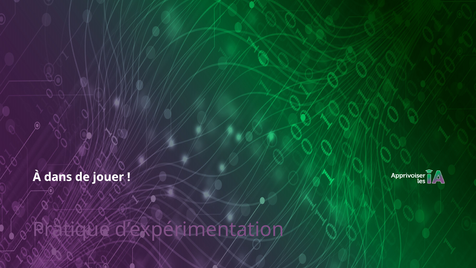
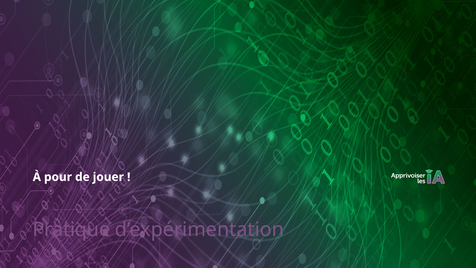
dans: dans -> pour
